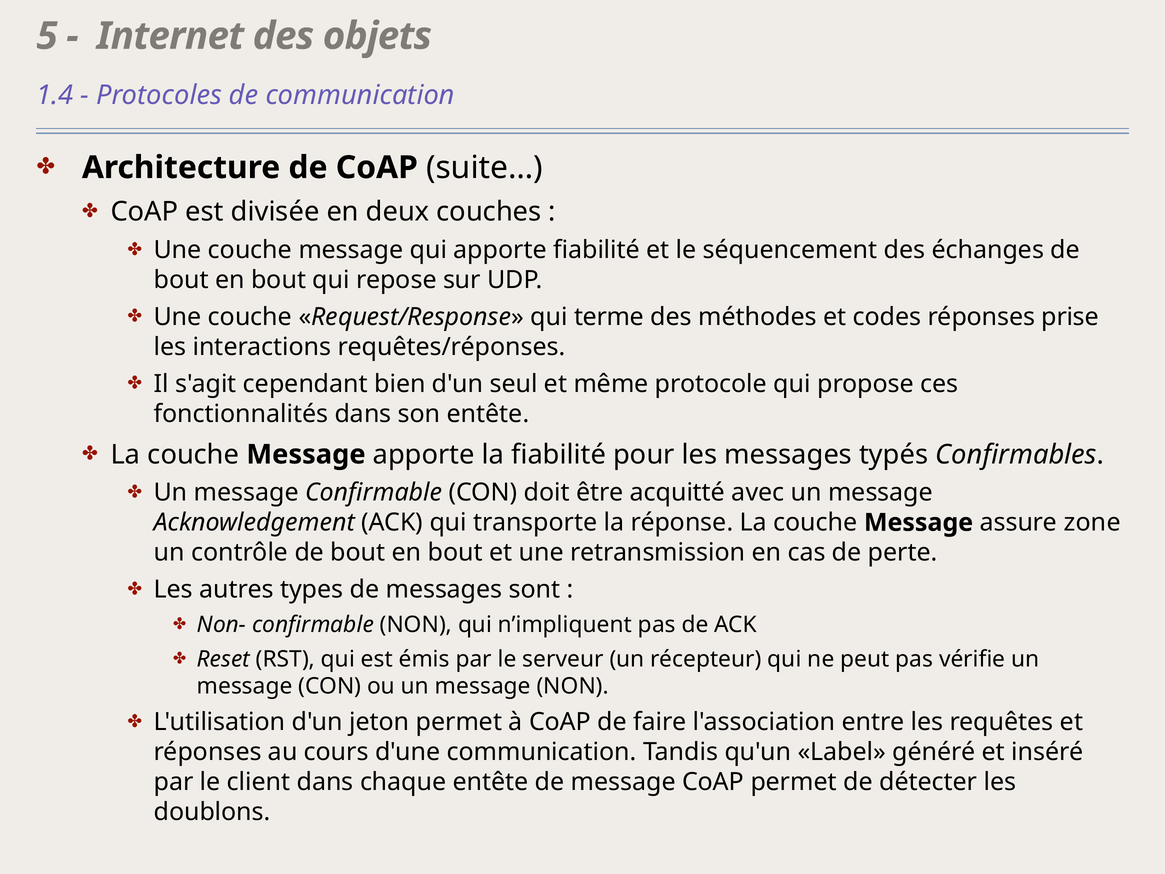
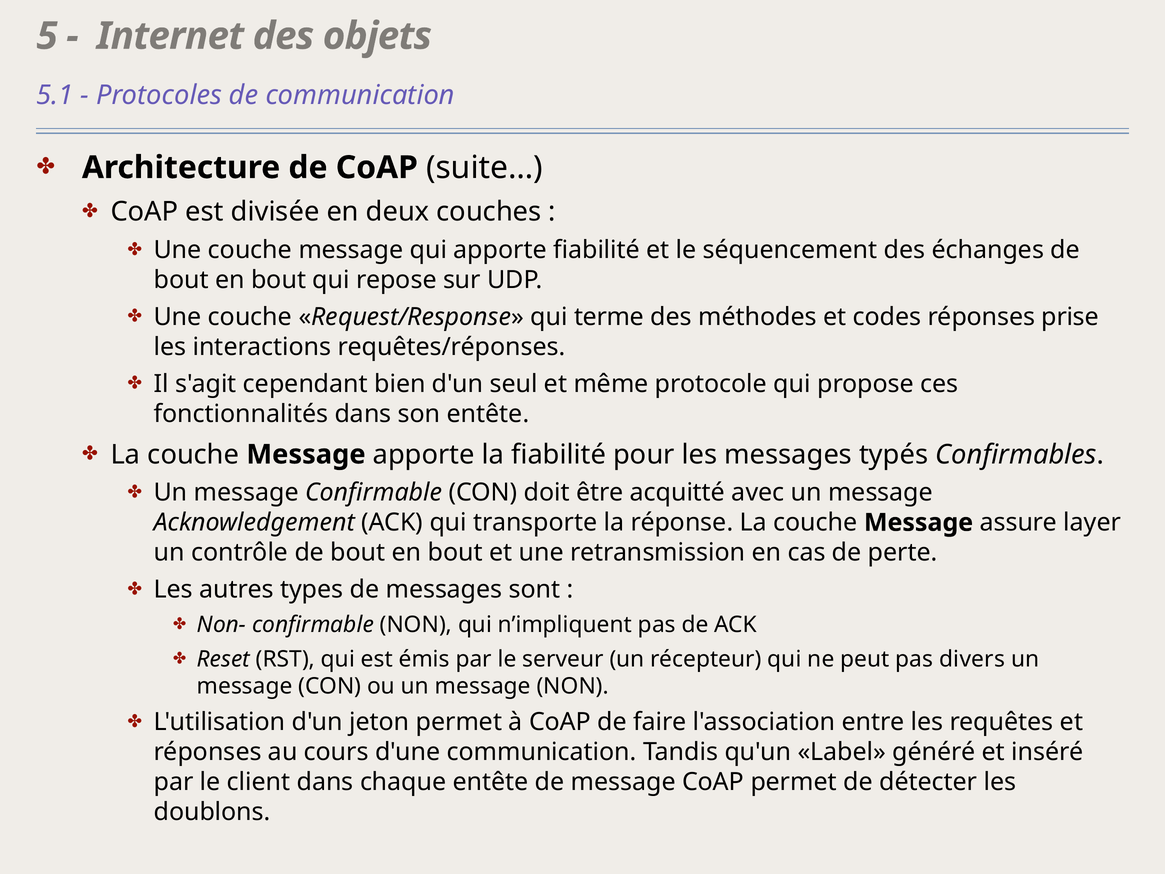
1.4: 1.4 -> 5.1
zone: zone -> layer
vérifie: vérifie -> divers
